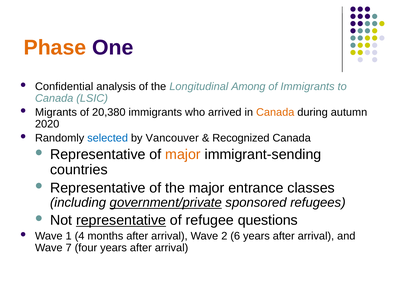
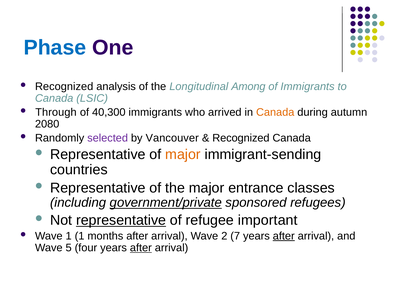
Phase colour: orange -> blue
Confidential at (64, 86): Confidential -> Recognized
Migrants: Migrants -> Through
20,380: 20,380 -> 40,300
2020: 2020 -> 2080
selected colour: blue -> purple
questions: questions -> important
1 4: 4 -> 1
6: 6 -> 7
after at (284, 236) underline: none -> present
7: 7 -> 5
after at (141, 248) underline: none -> present
